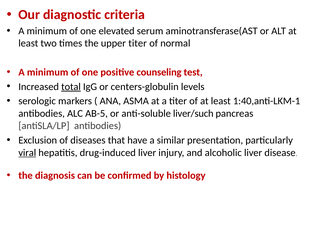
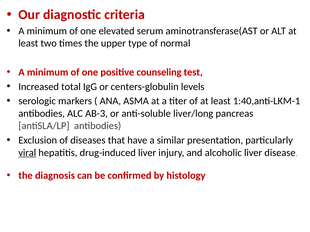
upper titer: titer -> type
total underline: present -> none
AB-5: AB-5 -> AB-3
liver/such: liver/such -> liver/long
